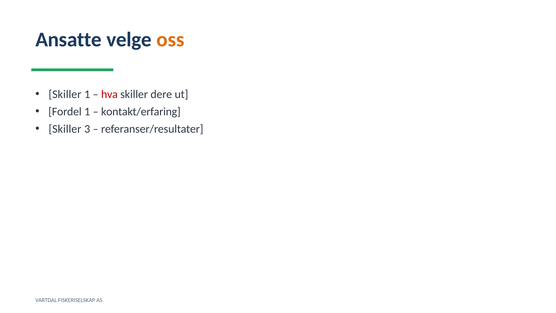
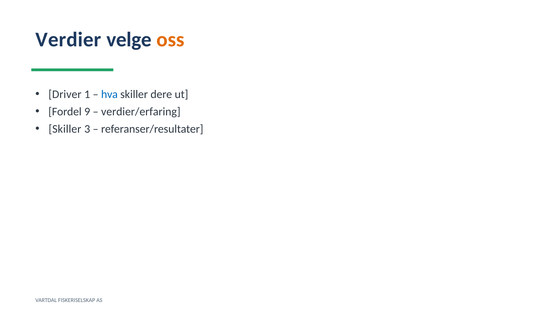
Ansatte: Ansatte -> Verdier
Skiller at (65, 94): Skiller -> Driver
hva colour: red -> blue
Fordel 1: 1 -> 9
kontakt/erfaring: kontakt/erfaring -> verdier/erfaring
